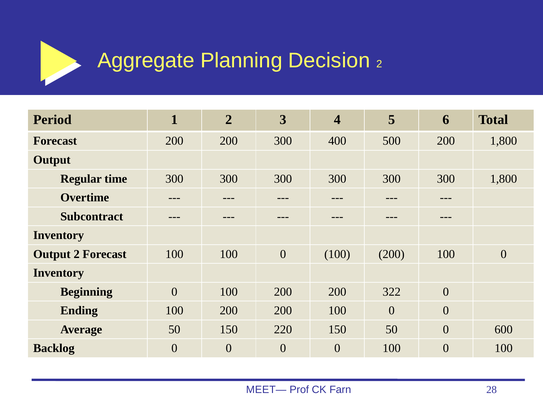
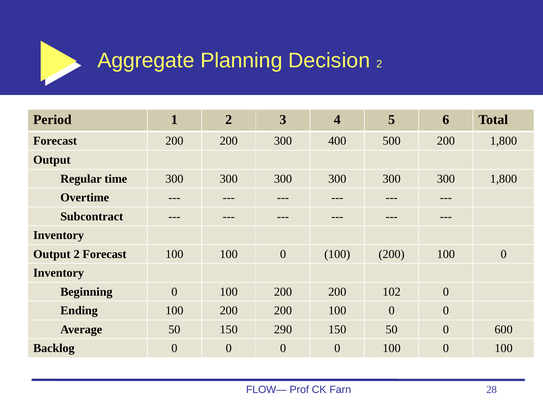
322: 322 -> 102
220: 220 -> 290
MEET—: MEET— -> FLOW—
